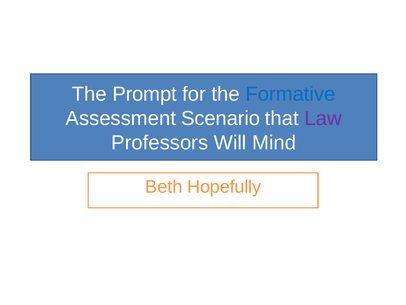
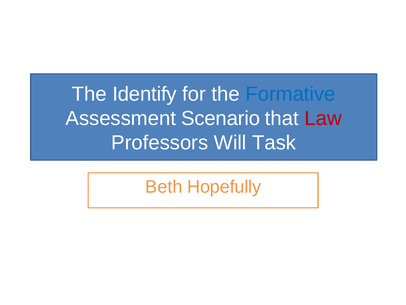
Prompt: Prompt -> Identify
Law colour: purple -> red
Mind: Mind -> Task
